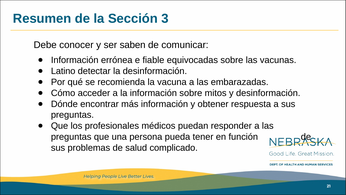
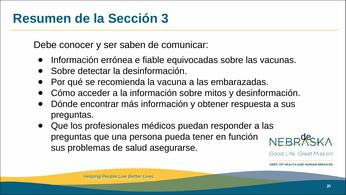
Latino at (63, 71): Latino -> Sobre
complicado: complicado -> asegurarse
